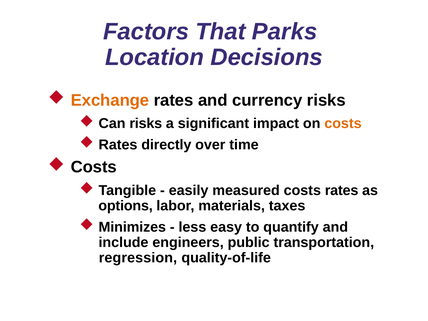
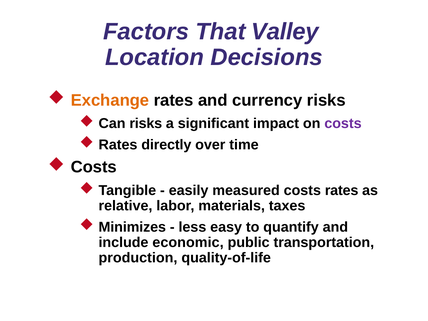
Parks: Parks -> Valley
costs at (343, 124) colour: orange -> purple
options: options -> relative
engineers: engineers -> economic
regression: regression -> production
